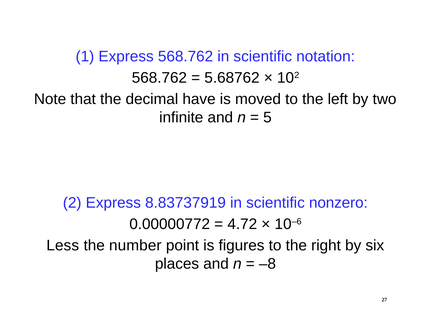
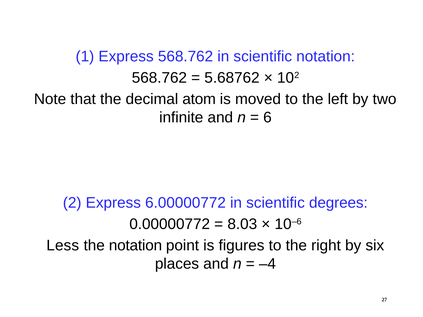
have: have -> atom
5: 5 -> 6
8.83737919: 8.83737919 -> 6.00000772
nonzero: nonzero -> degrees
4.72: 4.72 -> 8.03
the number: number -> notation
–8: –8 -> –4
